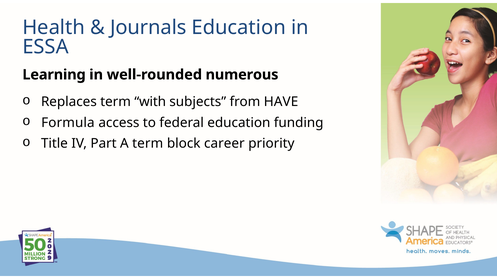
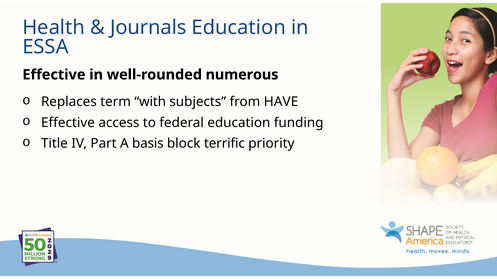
Learning at (54, 75): Learning -> Effective
Formula at (68, 123): Formula -> Effective
A term: term -> basis
career: career -> terrific
